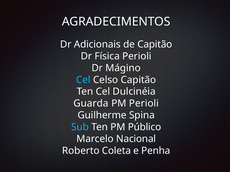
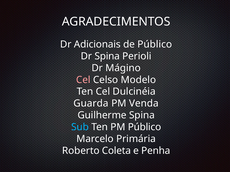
de Capitão: Capitão -> Público
Dr Física: Física -> Spina
Cel at (83, 80) colour: light blue -> pink
Celso Capitão: Capitão -> Modelo
PM Perioli: Perioli -> Venda
Nacional: Nacional -> Primária
